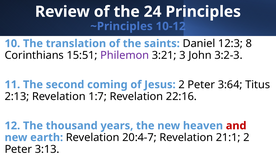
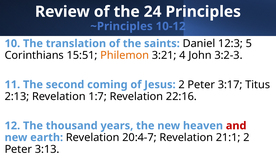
8: 8 -> 5
Philemon colour: purple -> orange
3: 3 -> 4
3:64: 3:64 -> 3:17
